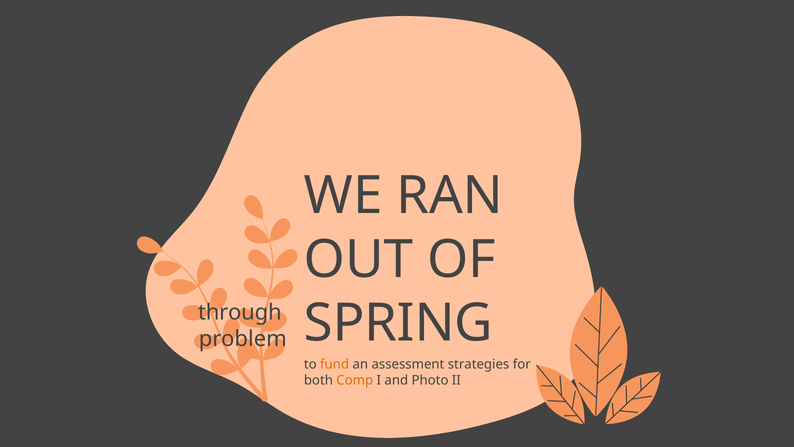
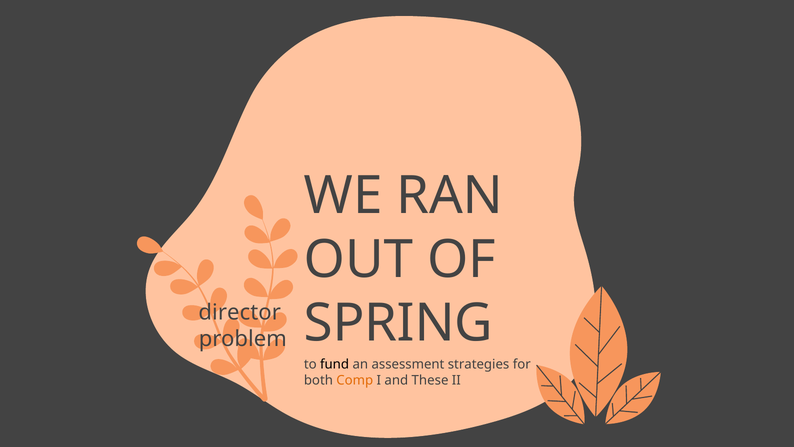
through: through -> director
fund colour: orange -> black
Photo: Photo -> These
